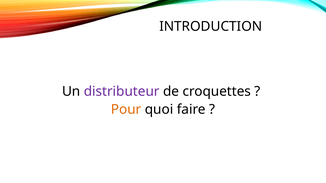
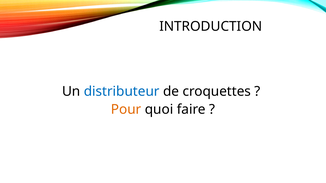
distributeur colour: purple -> blue
